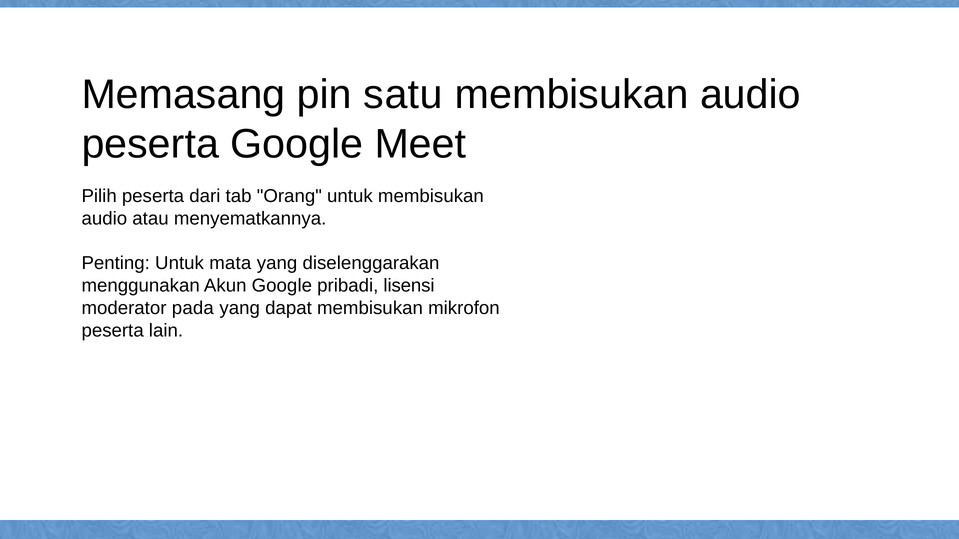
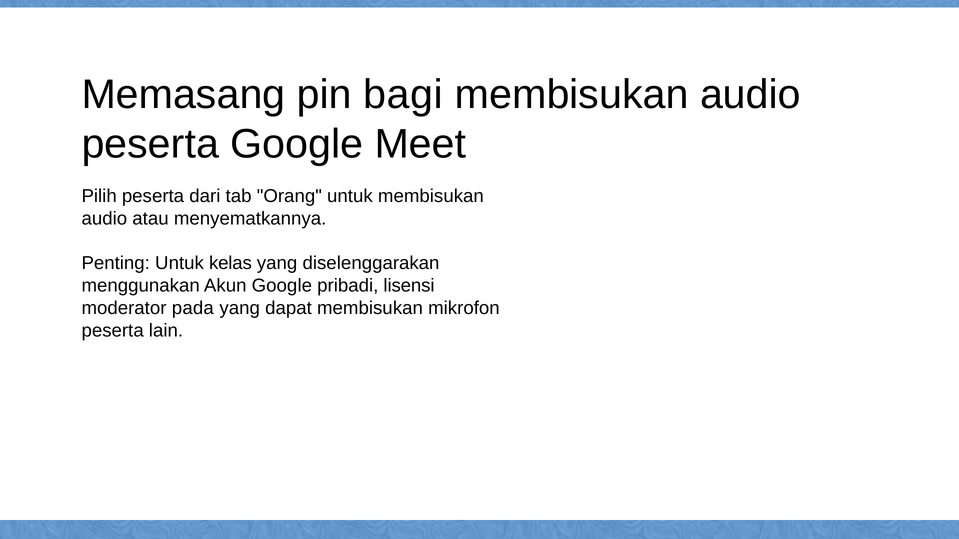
satu: satu -> bagi
mata: mata -> kelas
